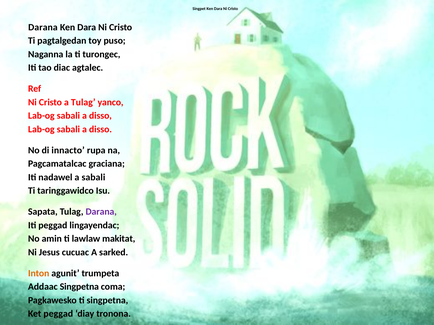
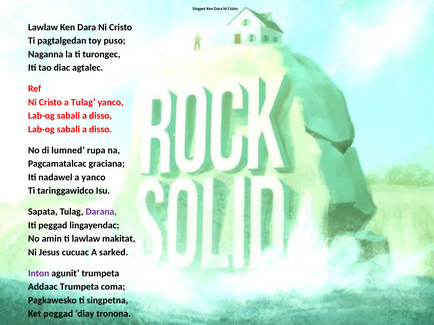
Darana at (43, 27): Darana -> Lawlaw
innacto: innacto -> lumned
a sabali: sabali -> yanco
Inton colour: orange -> purple
Addaac Singpetna: Singpetna -> Trumpeta
